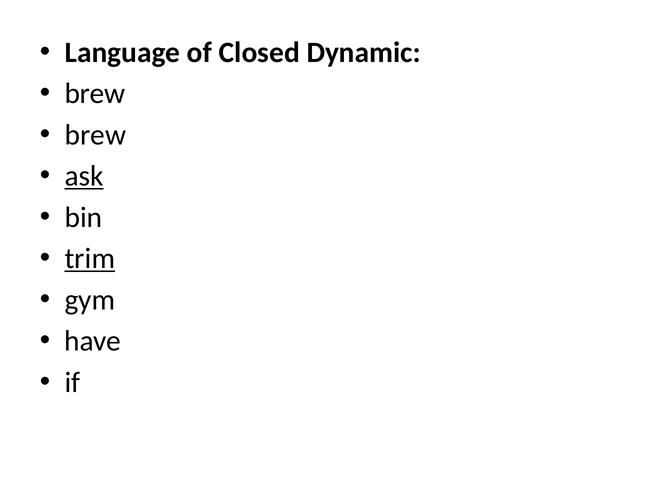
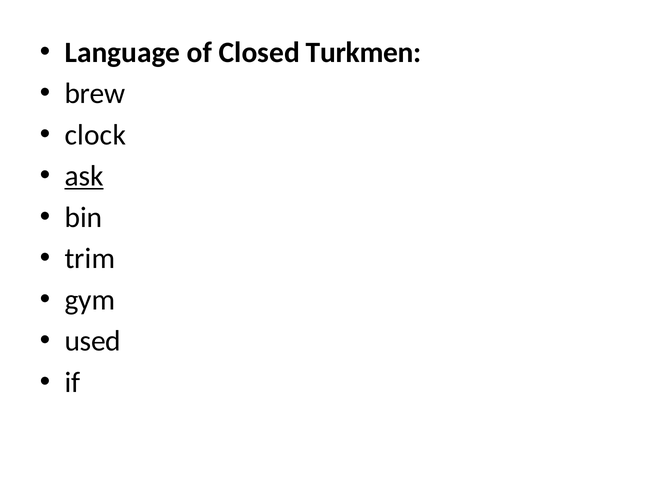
Dynamic: Dynamic -> Turkmen
brew at (95, 135): brew -> clock
trim underline: present -> none
have: have -> used
